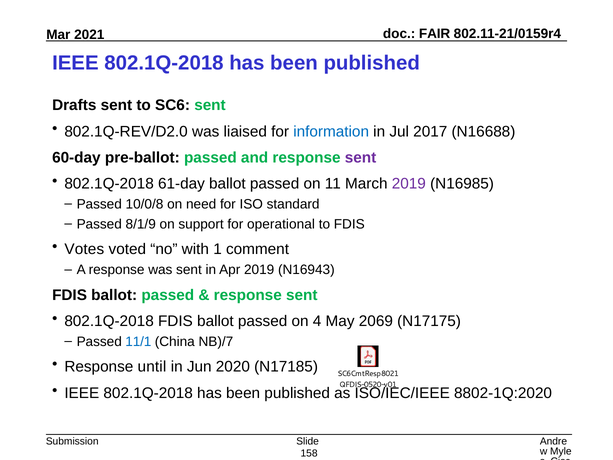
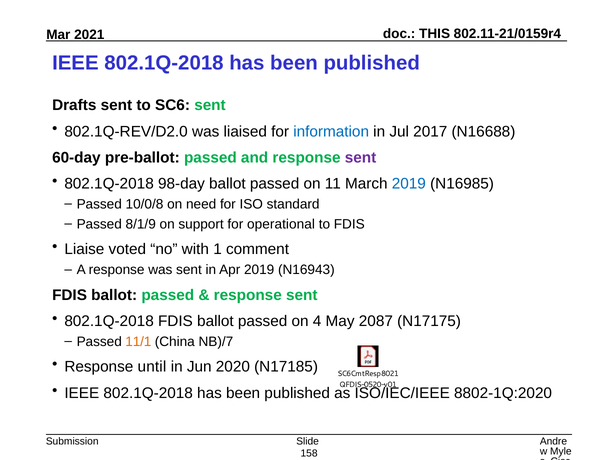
FAIR: FAIR -> THIS
61-day: 61-day -> 98-day
2019 at (409, 184) colour: purple -> blue
Votes: Votes -> Liaise
2069: 2069 -> 2087
11/1 colour: blue -> orange
